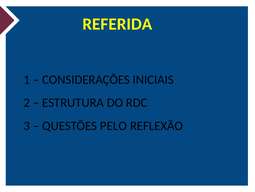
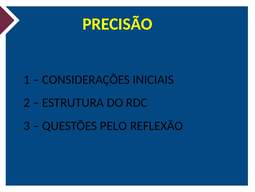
REFERIDA: REFERIDA -> PRECISÃO
